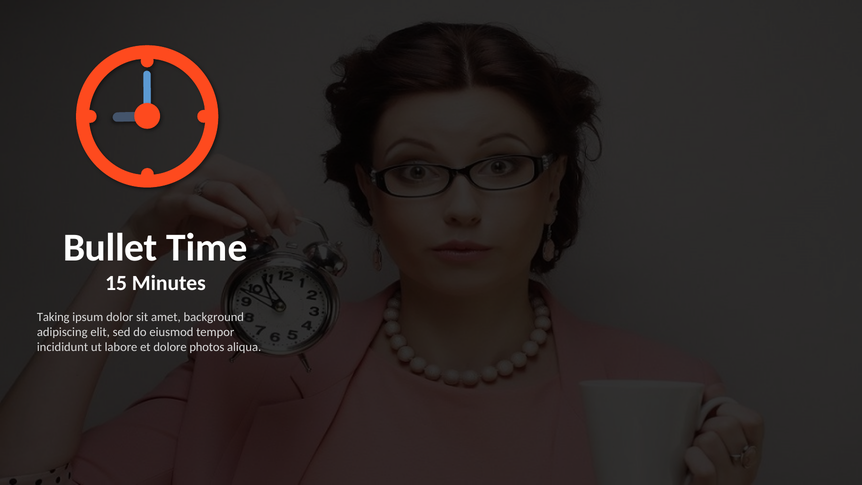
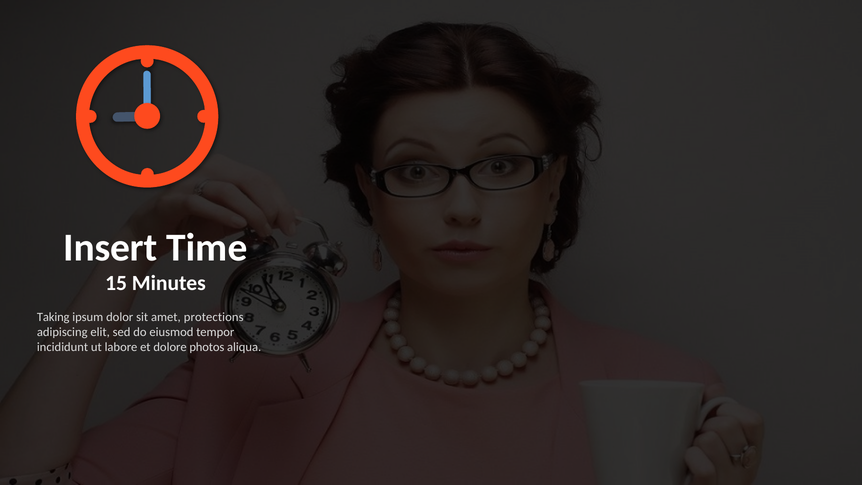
Bullet: Bullet -> Insert
background: background -> protections
